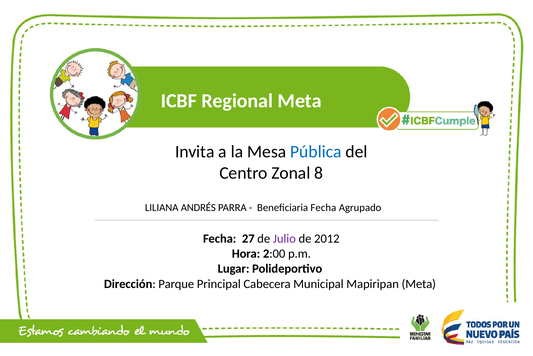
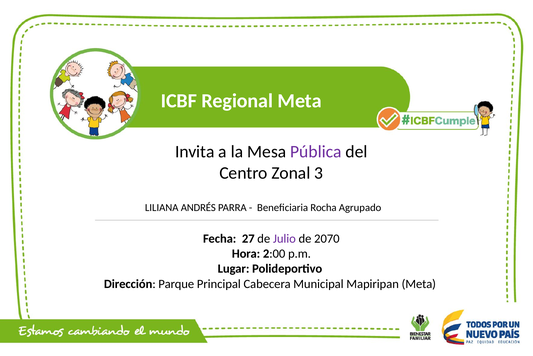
Pública colour: blue -> purple
8: 8 -> 3
Beneficiaria Fecha: Fecha -> Rocha
2012: 2012 -> 2070
